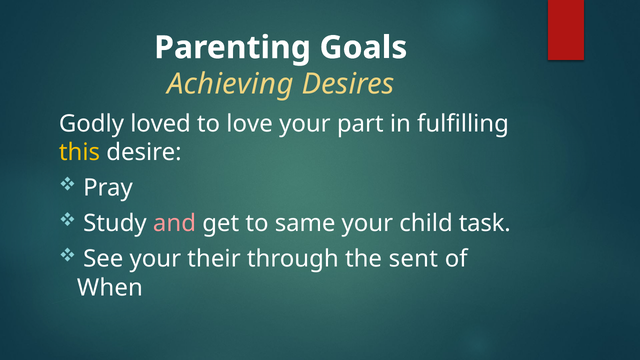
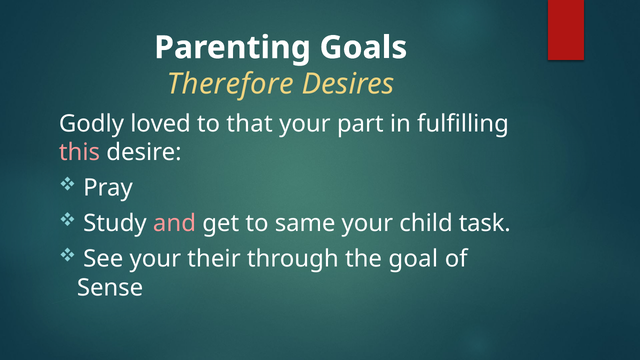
Achieving: Achieving -> Therefore
love: love -> that
this colour: yellow -> pink
sent: sent -> goal
When: When -> Sense
